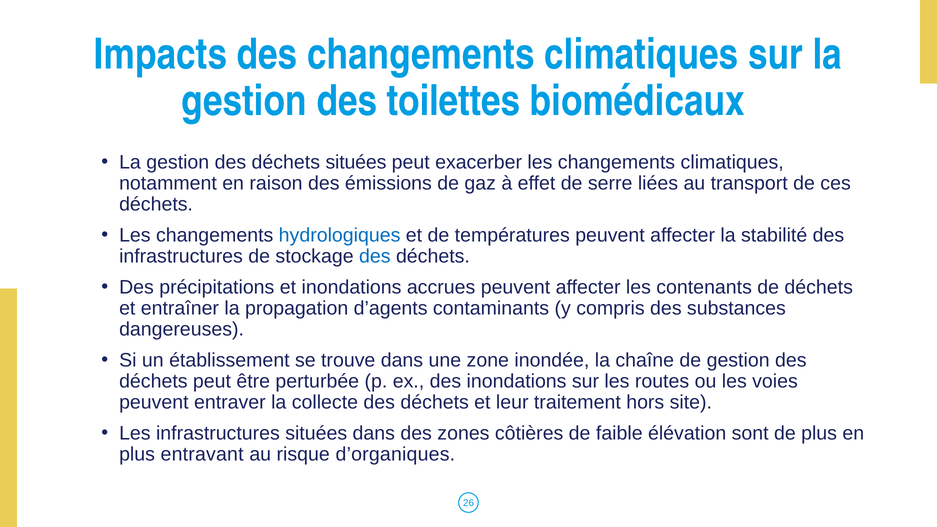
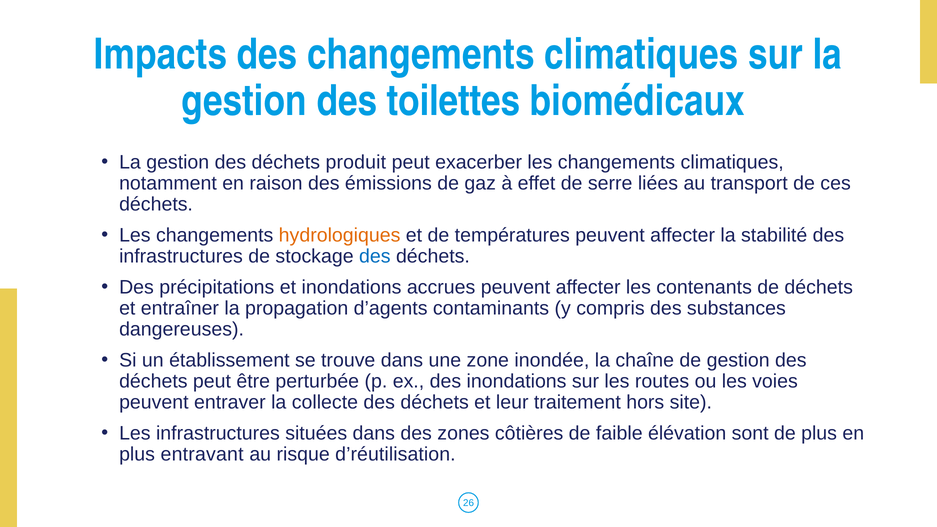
déchets situées: situées -> produit
hydrologiques colour: blue -> orange
d’organiques: d’organiques -> d’réutilisation
